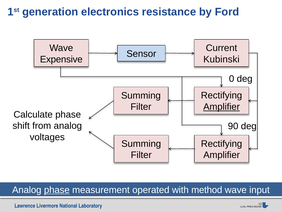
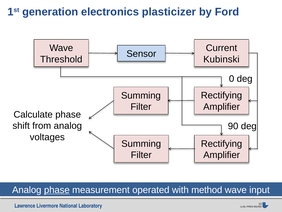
resistance: resistance -> plasticizer
Expensive: Expensive -> Threshold
Amplifier at (222, 107) underline: present -> none
